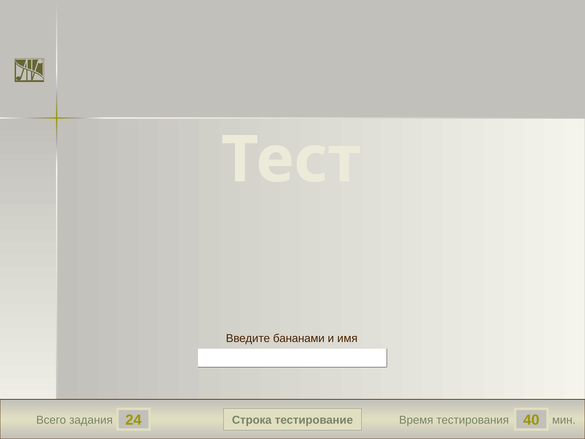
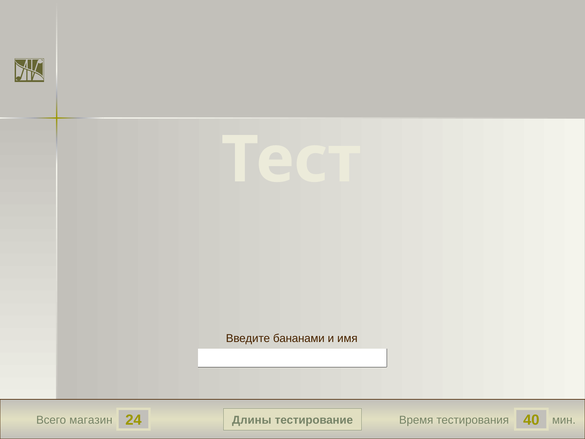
Строка: Строка -> Длины
задания: задания -> магазин
